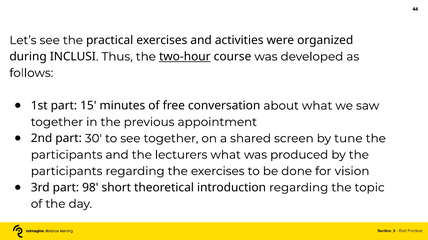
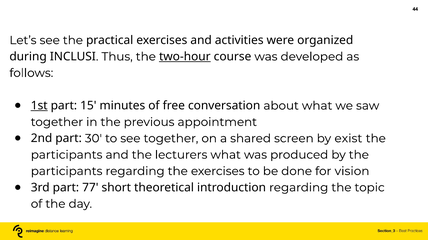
1st underline: none -> present
tune: tune -> exist
98: 98 -> 77
